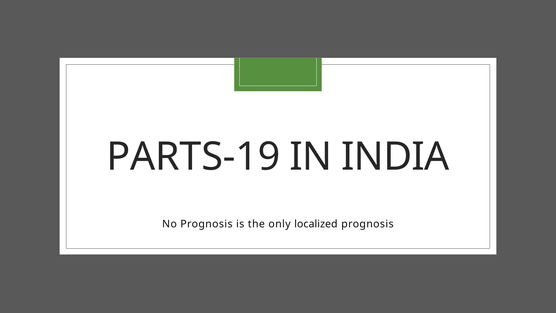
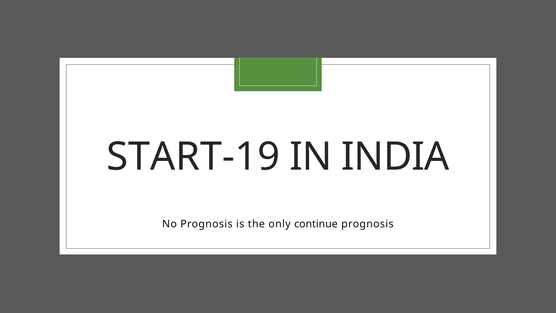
PARTS-19: PARTS-19 -> START-19
localized: localized -> continue
